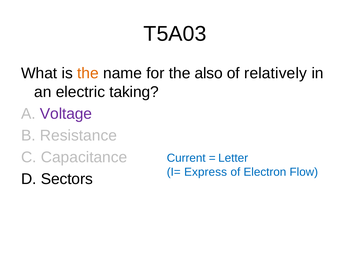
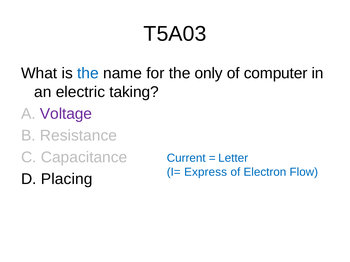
the at (88, 73) colour: orange -> blue
also: also -> only
relatively: relatively -> computer
Sectors: Sectors -> Placing
